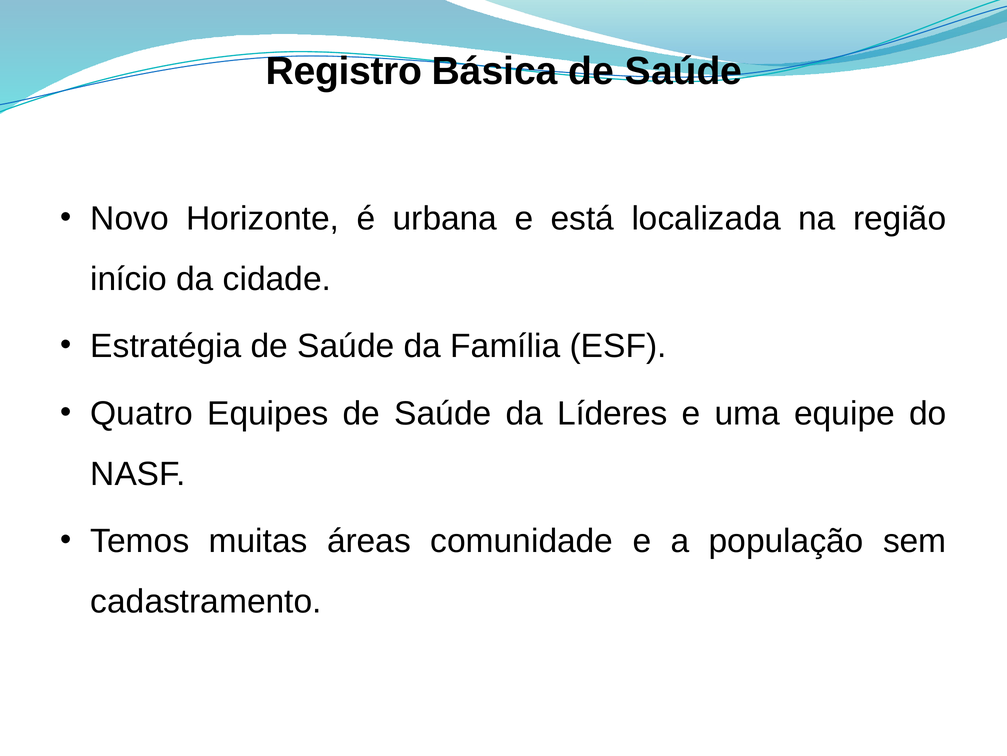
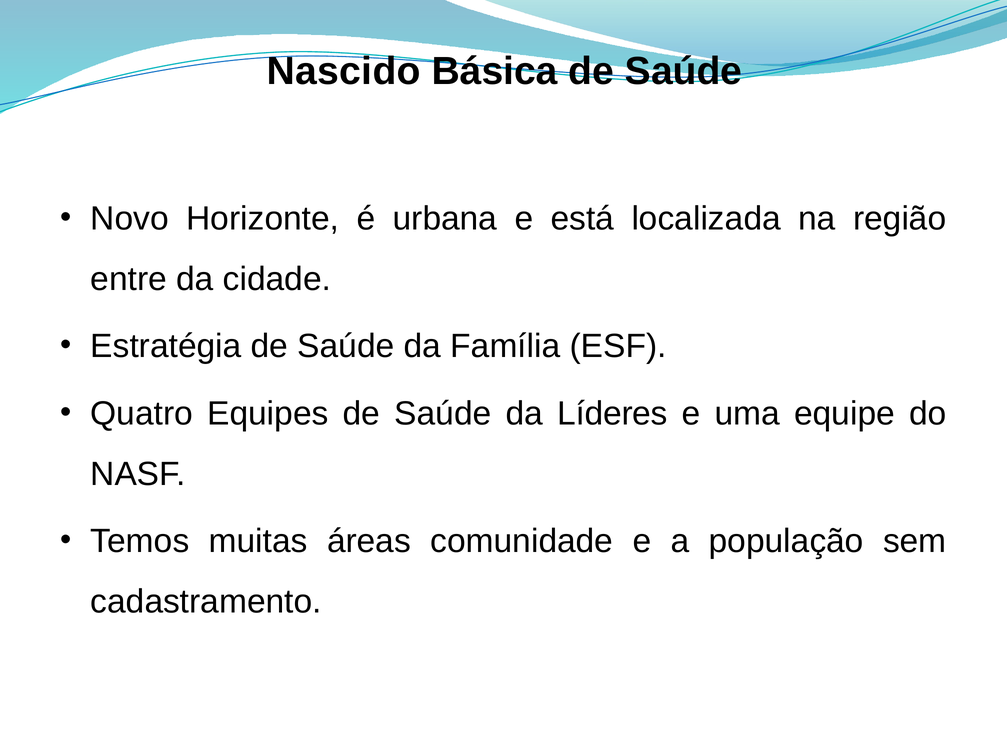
Registro: Registro -> Nascido
início: início -> entre
